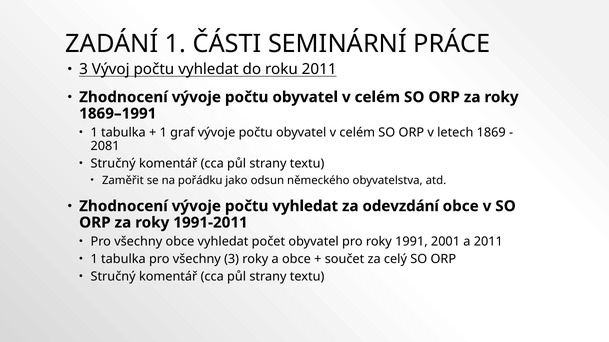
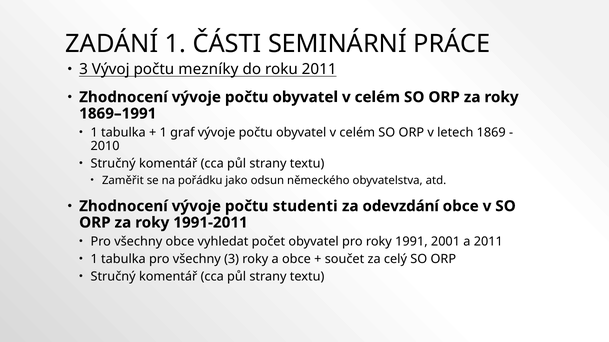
Vývoj počtu vyhledat: vyhledat -> mezníky
2081: 2081 -> 2010
vývoje počtu vyhledat: vyhledat -> studenti
